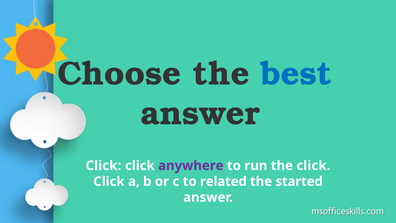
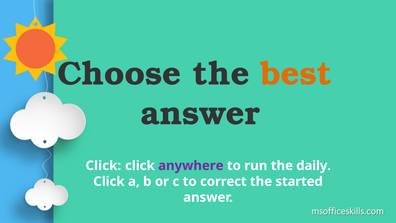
best colour: blue -> orange
the click: click -> daily
related: related -> correct
